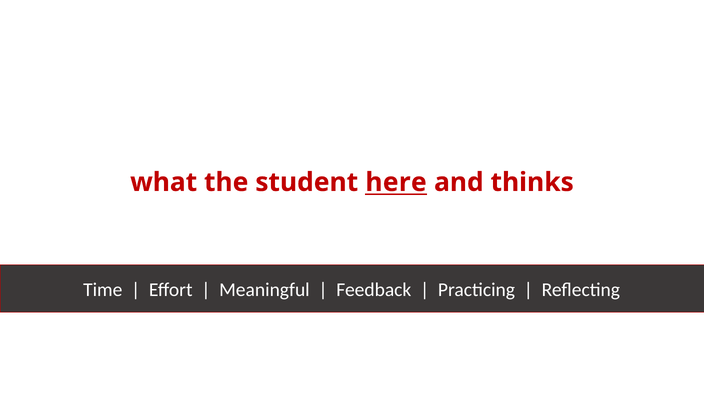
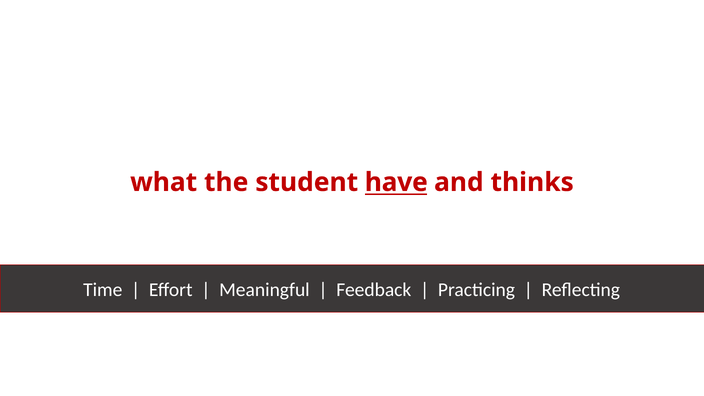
here: here -> have
